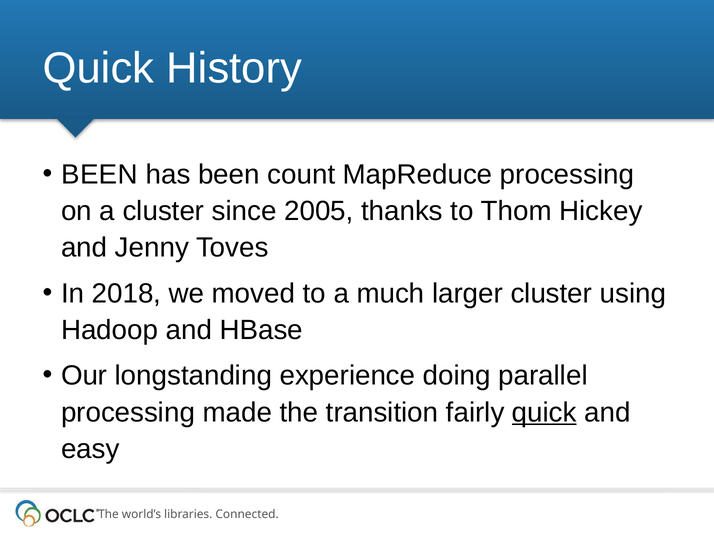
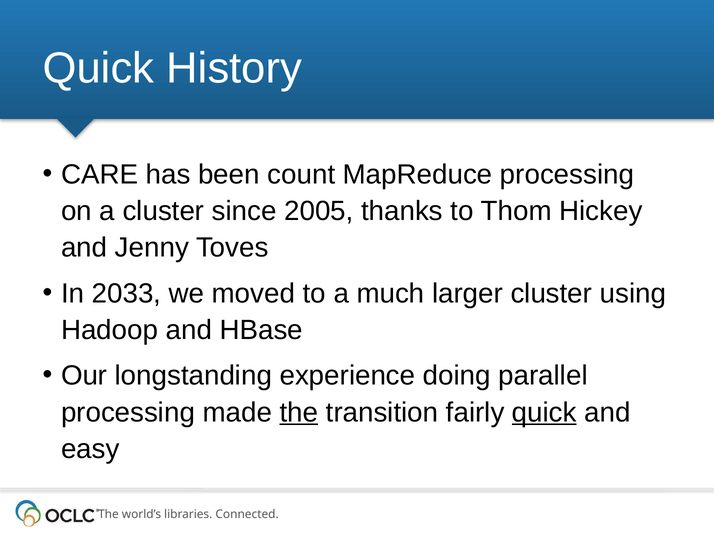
BEEN at (99, 174): BEEN -> CARE
2018: 2018 -> 2033
the at (299, 412) underline: none -> present
